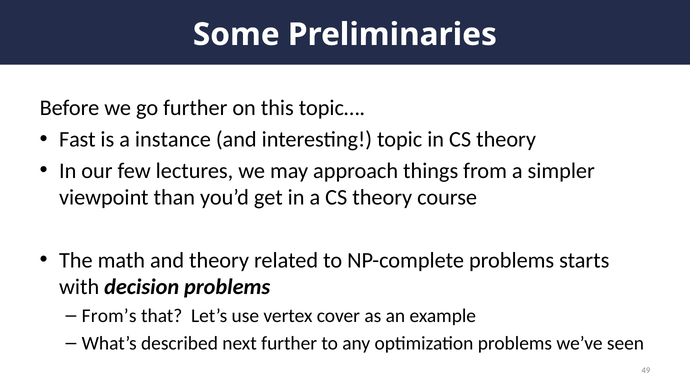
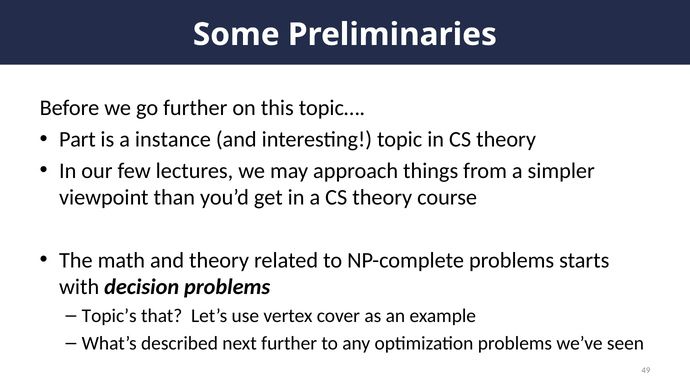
Fast: Fast -> Part
From’s: From’s -> Topic’s
